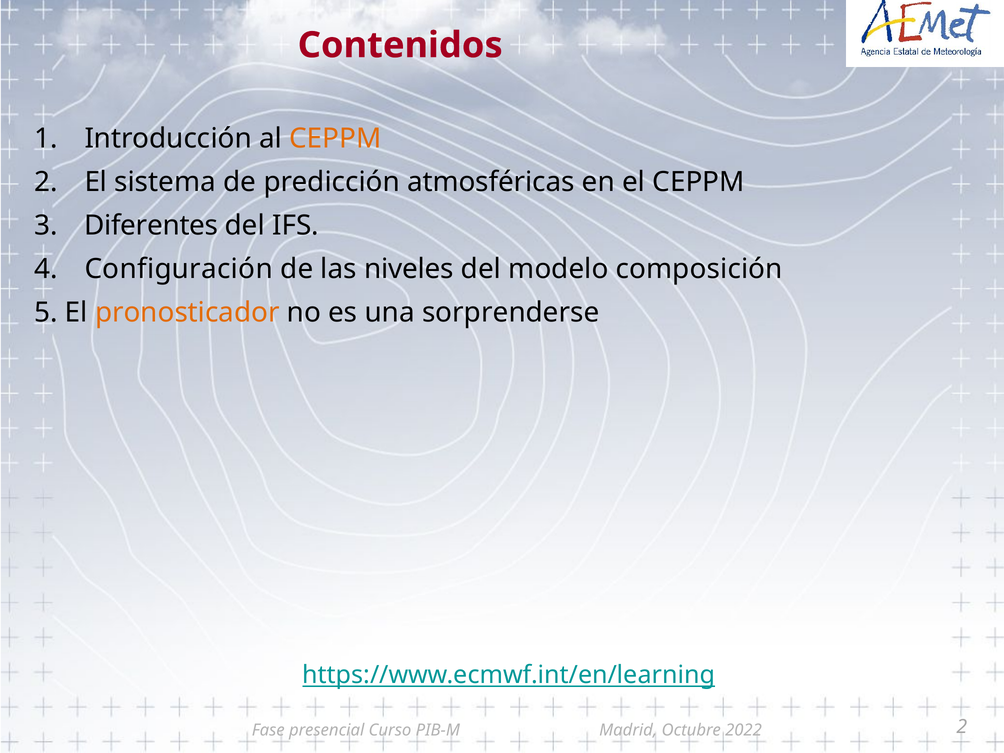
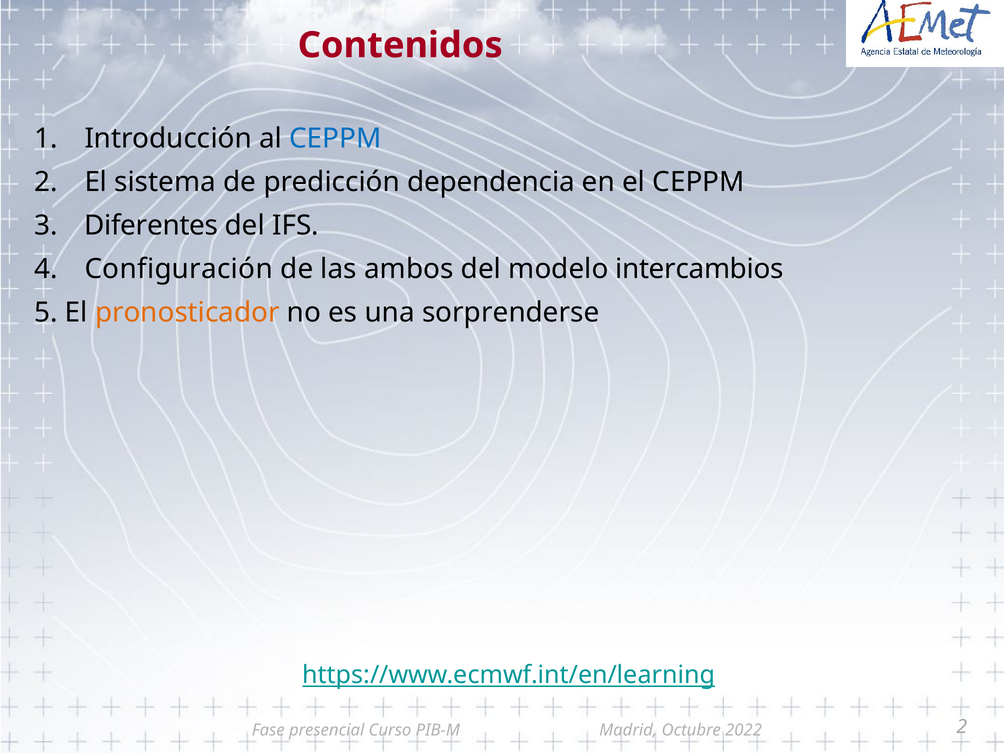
CEPPM at (335, 139) colour: orange -> blue
atmosféricas: atmosféricas -> dependencia
niveles: niveles -> ambos
composición: composición -> intercambios
